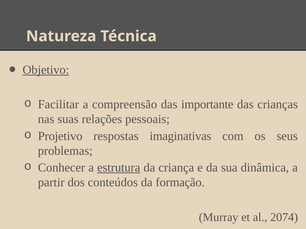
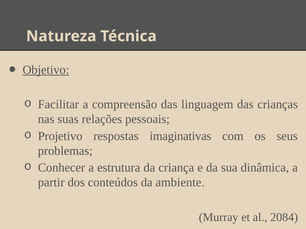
importante: importante -> linguagem
estrutura underline: present -> none
formação: formação -> ambiente
2074: 2074 -> 2084
